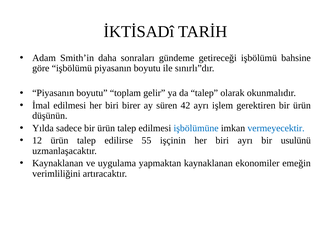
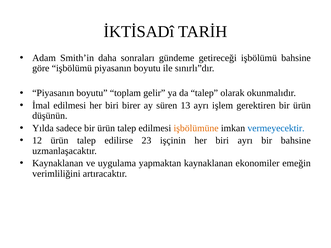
42: 42 -> 13
işbölümüne colour: blue -> orange
55: 55 -> 23
bir usulünü: usulünü -> bahsine
